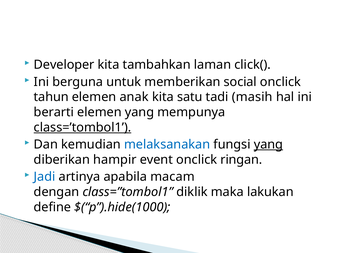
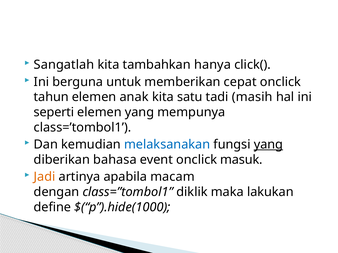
Developer: Developer -> Sangatlah
laman: laman -> hanya
social: social -> cepat
berarti: berarti -> seperti
class=’tombol1 underline: present -> none
hampir: hampir -> bahasa
ringan: ringan -> masuk
Jadi colour: blue -> orange
